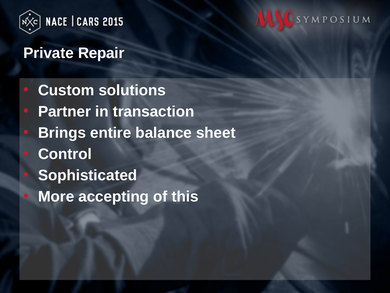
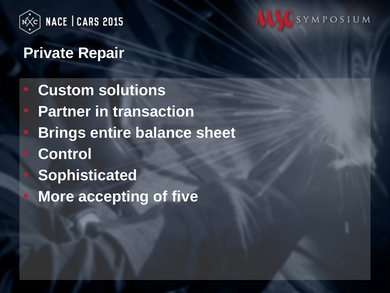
this: this -> five
